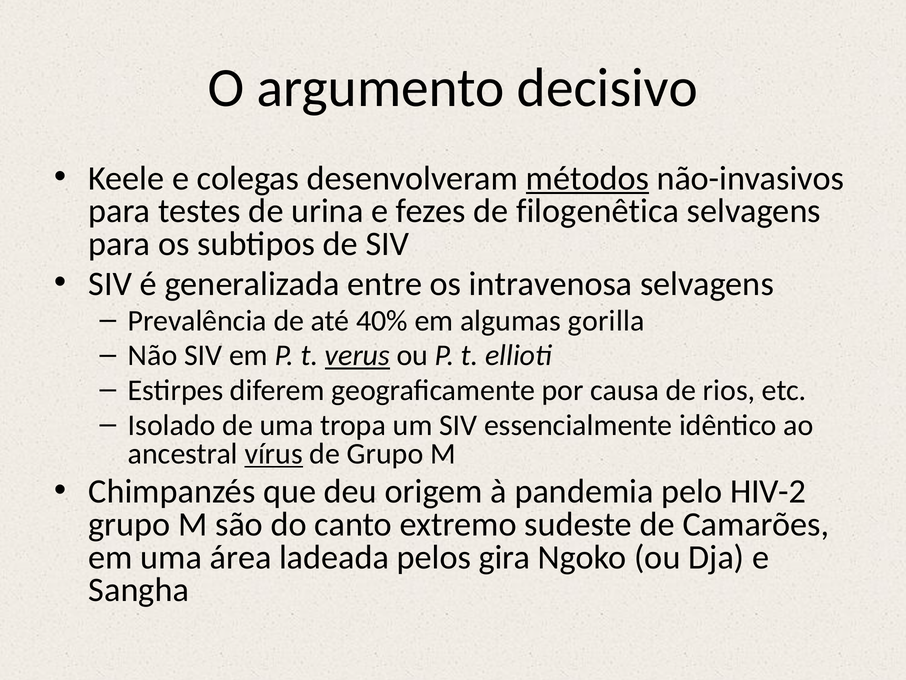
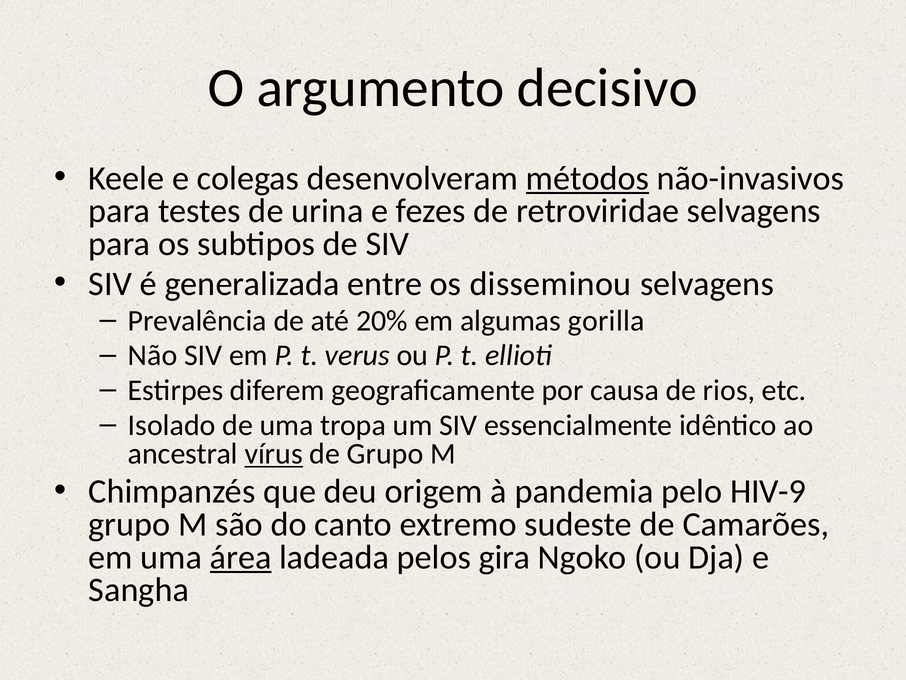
filogenêtica: filogenêtica -> retroviridae
intravenosa: intravenosa -> disseminou
40%: 40% -> 20%
verus underline: present -> none
HIV-2: HIV-2 -> HIV-9
área underline: none -> present
